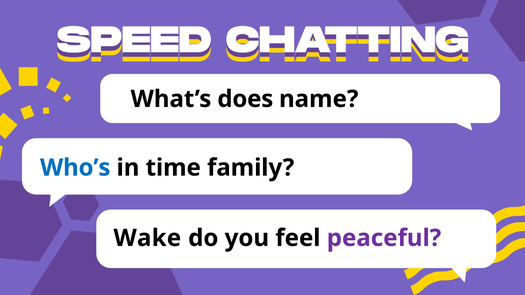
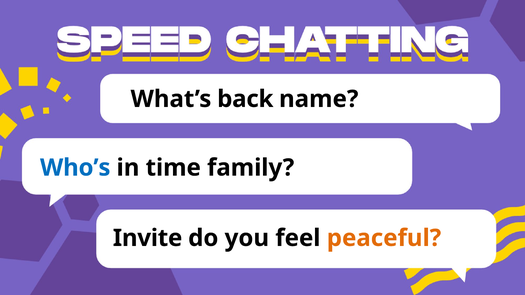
does: does -> back
Wake: Wake -> Invite
peaceful colour: purple -> orange
